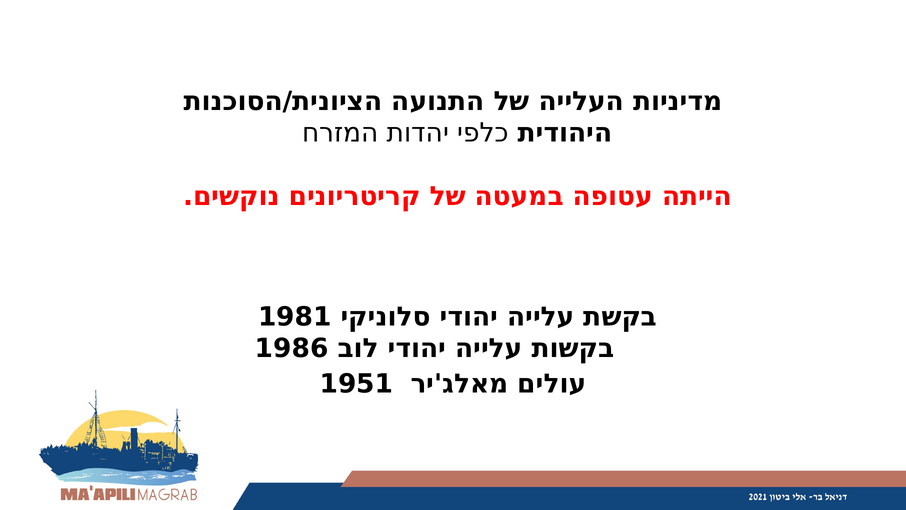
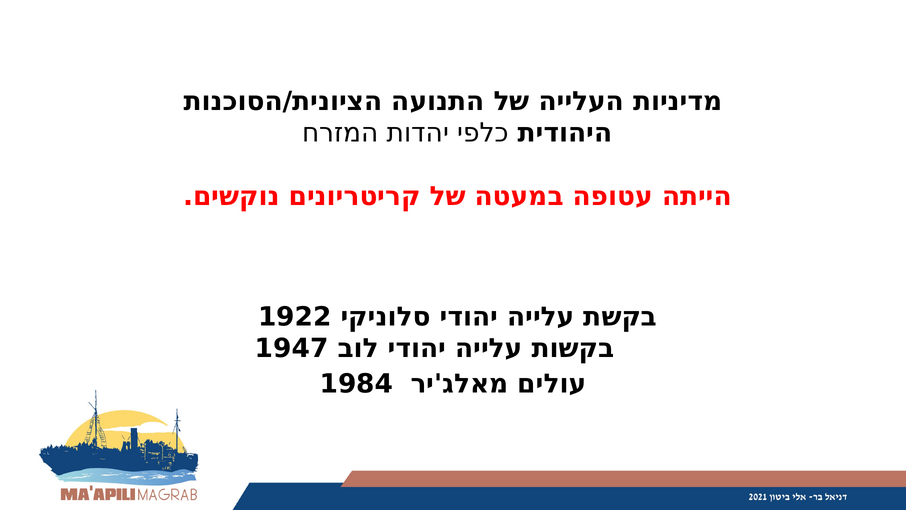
1981: 1981 -> 1922
1986: 1986 -> 1947
1951: 1951 -> 1984
